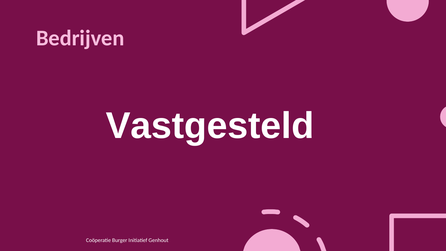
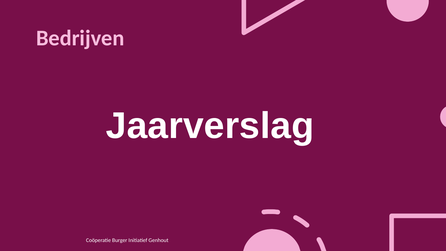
Vastgesteld: Vastgesteld -> Jaarverslag
